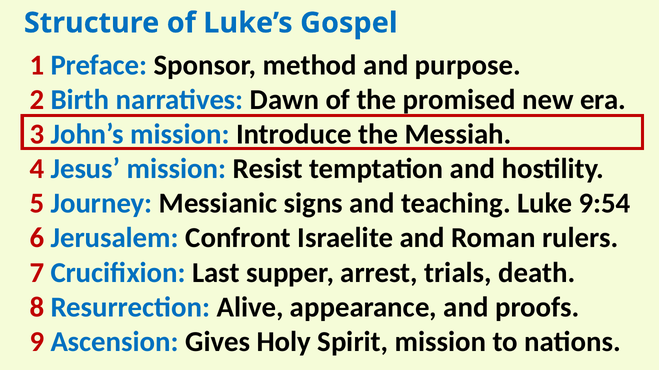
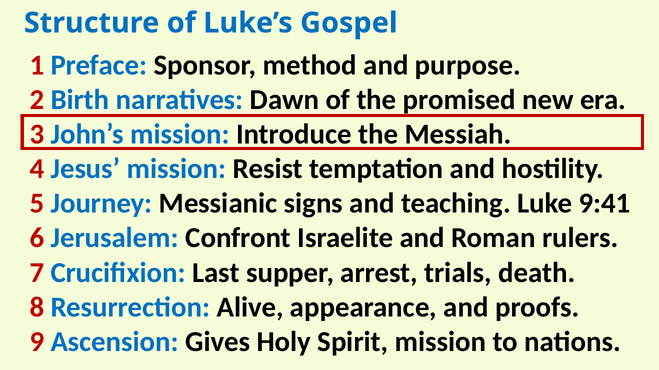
9:54: 9:54 -> 9:41
